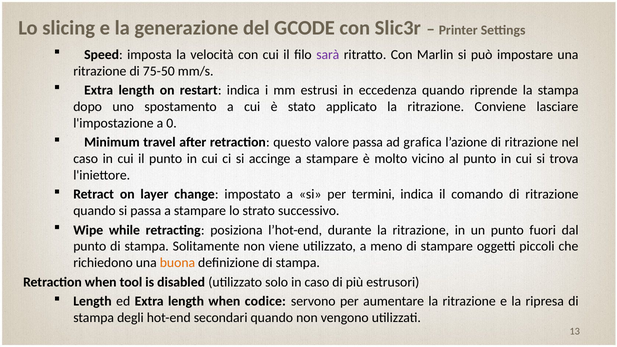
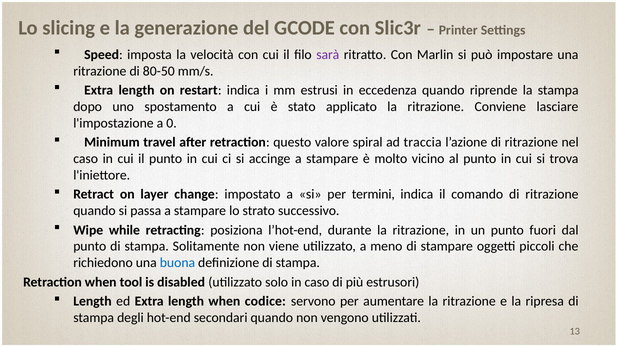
75-50: 75-50 -> 80-50
valore passa: passa -> spiral
grafica: grafica -> traccia
buona colour: orange -> blue
